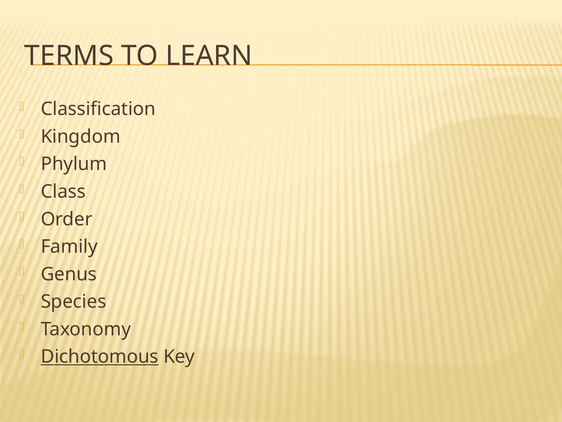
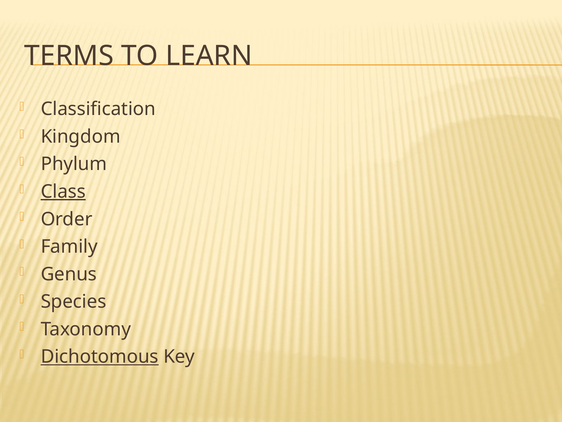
Class underline: none -> present
